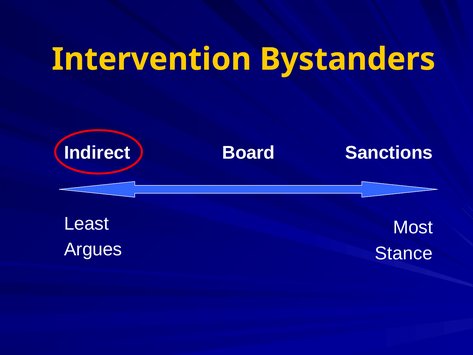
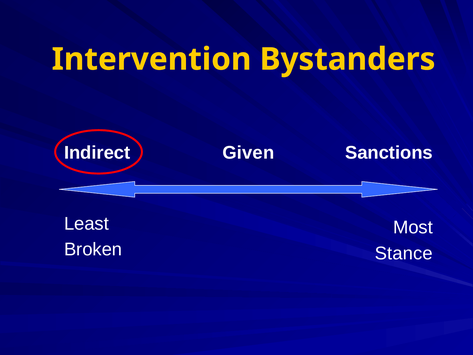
Board: Board -> Given
Argues: Argues -> Broken
